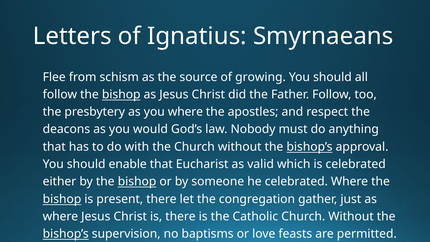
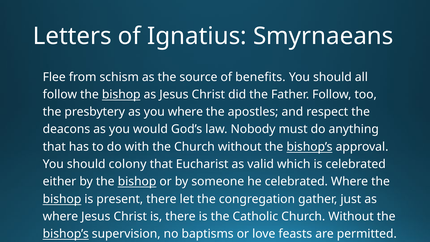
growing: growing -> benefits
enable: enable -> colony
